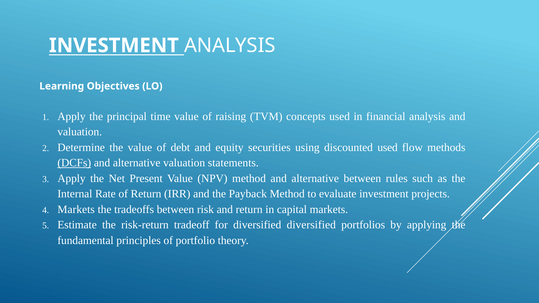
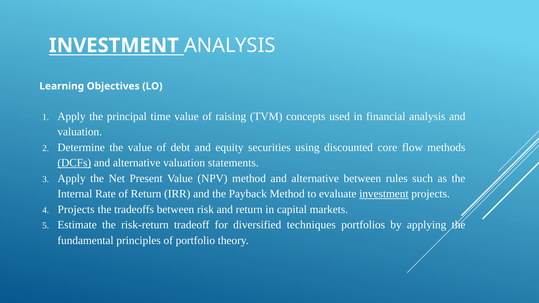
discounted used: used -> core
investment at (384, 194) underline: none -> present
Markets at (76, 210): Markets -> Projects
diversified diversified: diversified -> techniques
